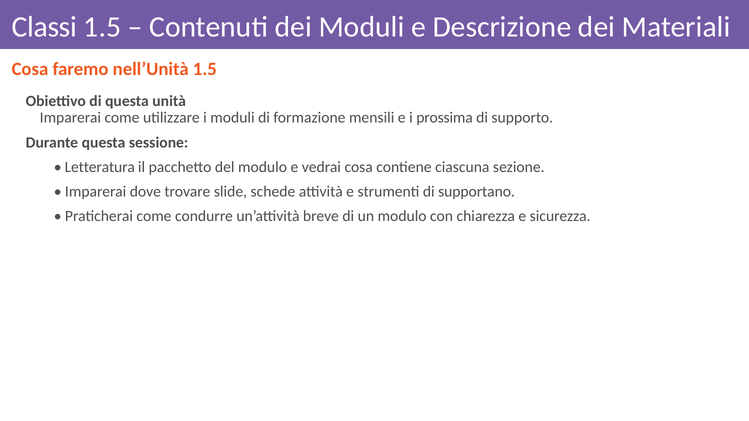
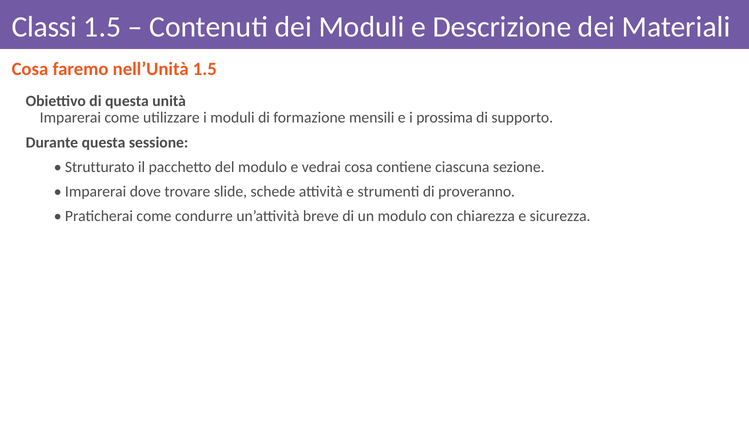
Letteratura: Letteratura -> Strutturato
supportano: supportano -> proveranno
